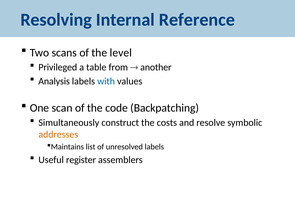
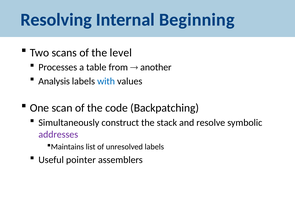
Reference: Reference -> Beginning
Privileged: Privileged -> Processes
costs: costs -> stack
addresses colour: orange -> purple
register: register -> pointer
